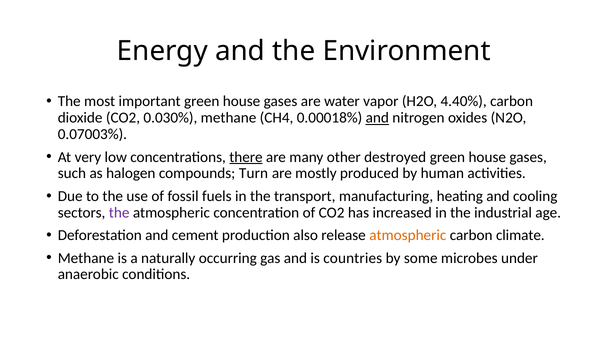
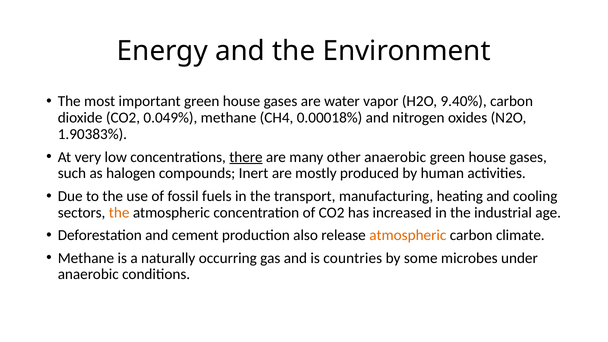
4.40%: 4.40% -> 9.40%
0.030%: 0.030% -> 0.049%
and at (377, 118) underline: present -> none
0.07003%: 0.07003% -> 1.90383%
other destroyed: destroyed -> anaerobic
Turn: Turn -> Inert
the at (119, 213) colour: purple -> orange
